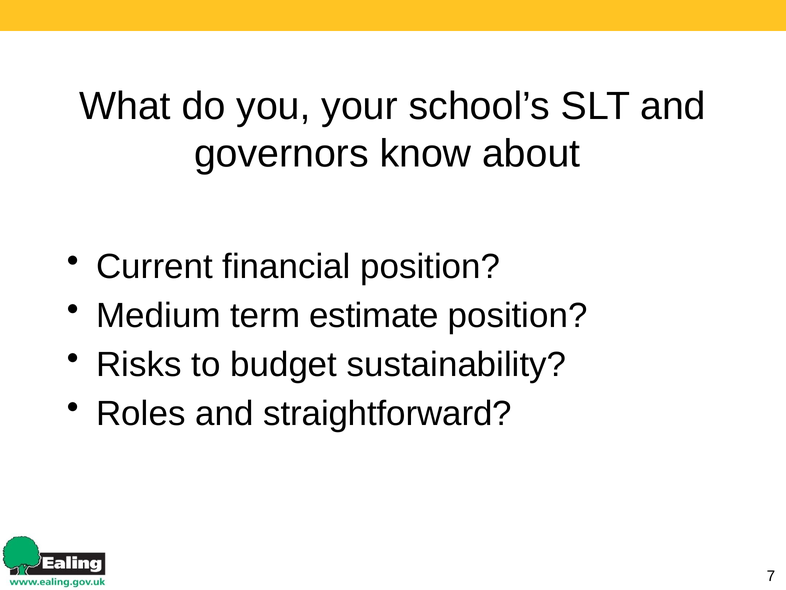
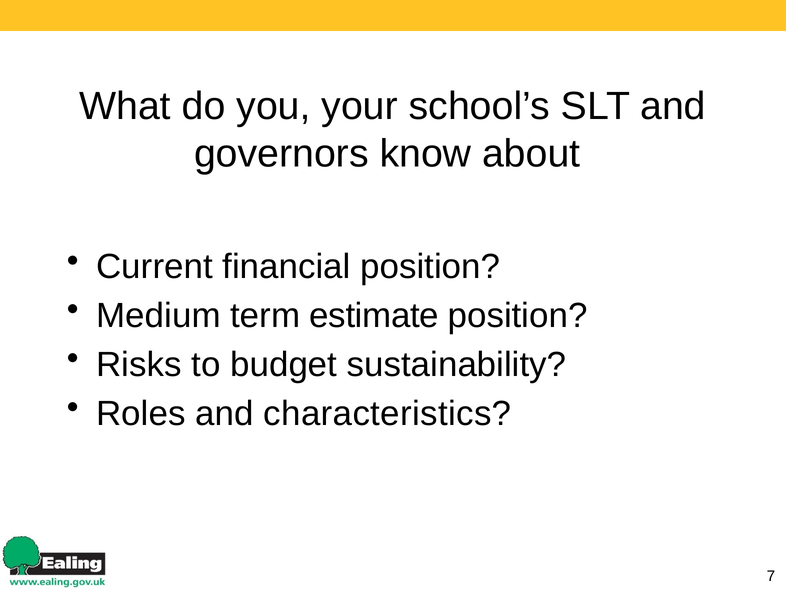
straightforward: straightforward -> characteristics
